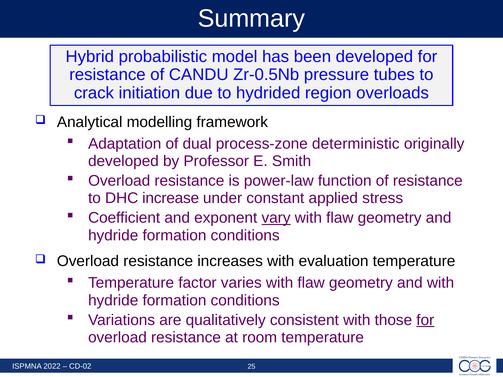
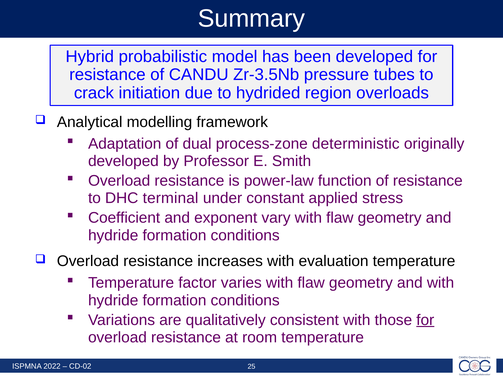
Zr-0.5Nb: Zr-0.5Nb -> Zr-3.5Nb
increase: increase -> terminal
vary underline: present -> none
